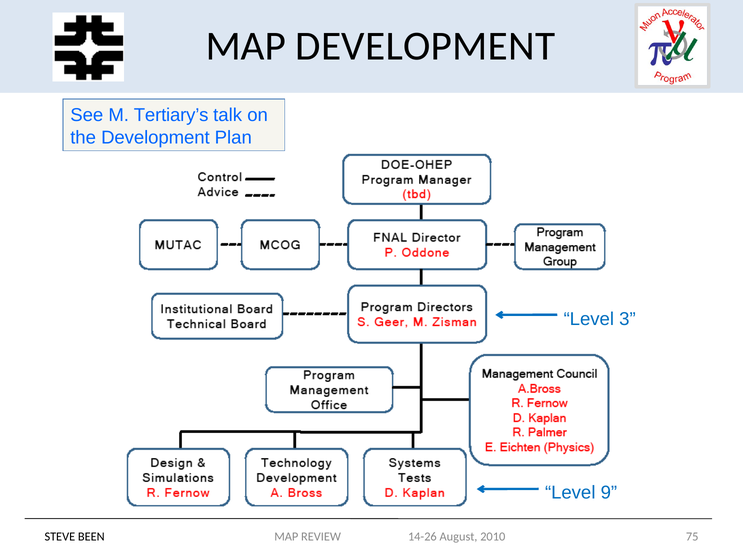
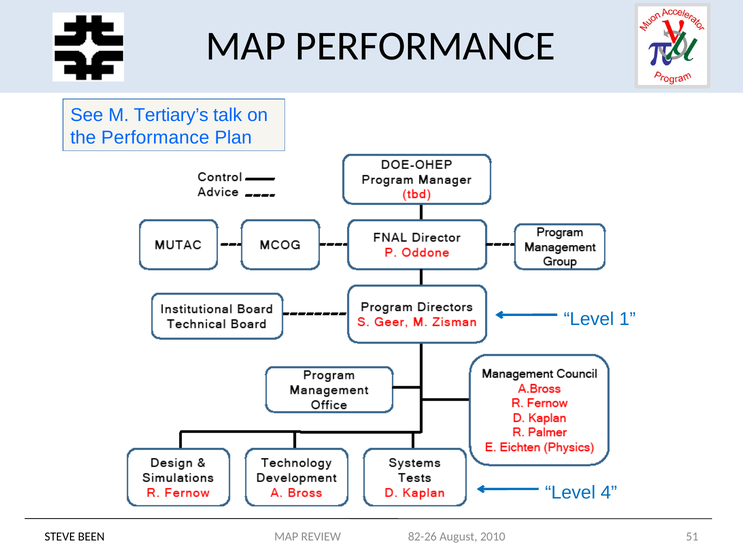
MAP DEVELOPMENT: DEVELOPMENT -> PERFORMANCE
the Development: Development -> Performance
3: 3 -> 1
9: 9 -> 4
14-26: 14-26 -> 82-26
75: 75 -> 51
